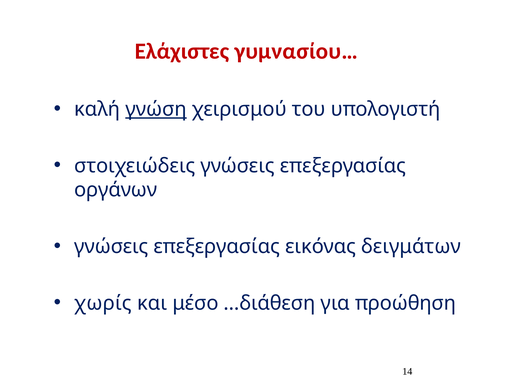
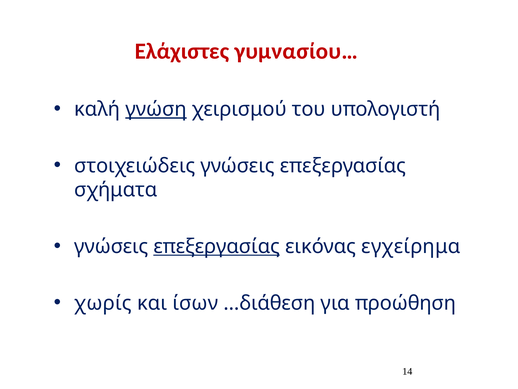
οργάνων: οργάνων -> σχήματα
επεξεργασίας at (217, 246) underline: none -> present
δειγμάτων: δειγμάτων -> εγχείρημα
μέσο: μέσο -> ίσων
